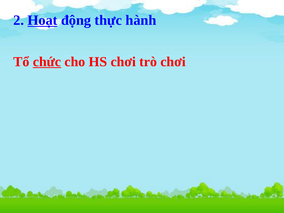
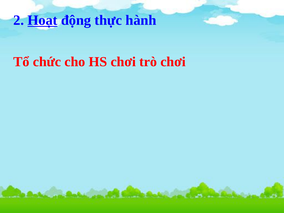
chức underline: present -> none
